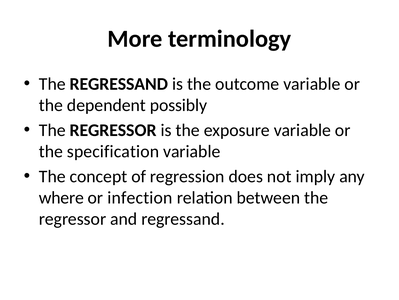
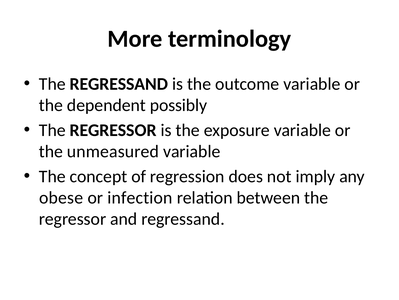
specification: specification -> unmeasured
where: where -> obese
